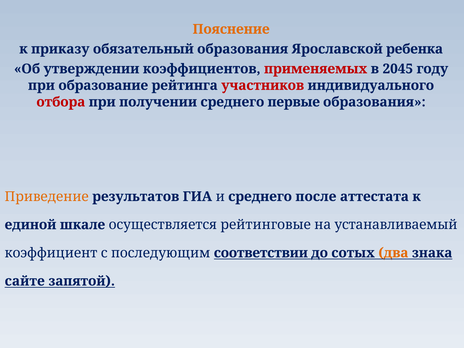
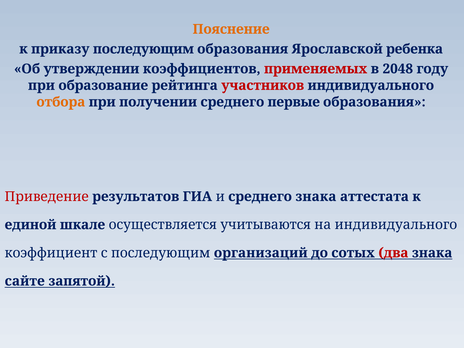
приказу обязательный: обязательный -> последующим
2045: 2045 -> 2048
отбора colour: red -> orange
Приведение colour: orange -> red
среднего после: после -> знака
рейтинговые: рейтинговые -> учитываются
на устанавливаемый: устанавливаемый -> индивидуального
соответствии: соответствии -> организаций
два colour: orange -> red
